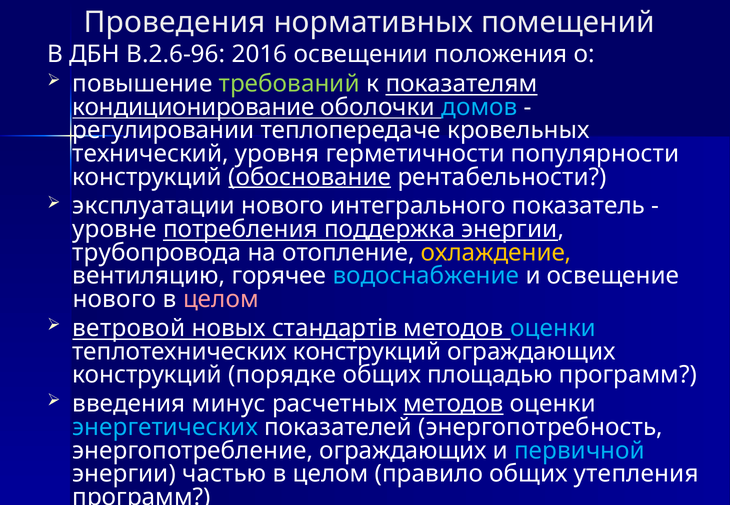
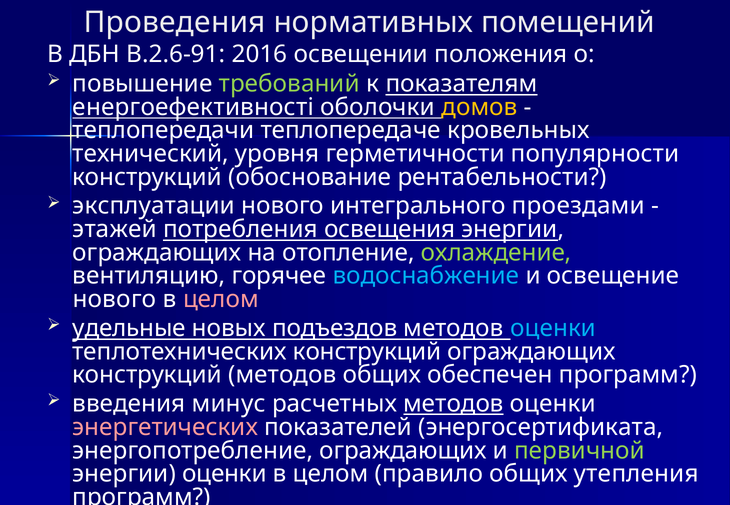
В.2.6-96: В.2.6-96 -> В.2.6-91
кондиционирование: кондиционирование -> енергоефективності
домов colour: light blue -> yellow
регулировании: регулировании -> теплопередачи
обоснование underline: present -> none
показатель: показатель -> проездами
уровне: уровне -> этажей
поддержка: поддержка -> освещения
трубопровода at (157, 253): трубопровода -> ограждающих
охлаждение colour: yellow -> light green
ветровой: ветровой -> удельные
стандартів: стандартів -> подъездов
конструкций порядке: порядке -> методов
площадью: площадью -> обеспечен
энергетических colour: light blue -> pink
показателей энергопотребность: энергопотребность -> энергосертификата
первичной colour: light blue -> light green
энергии частью: частью -> оценки
